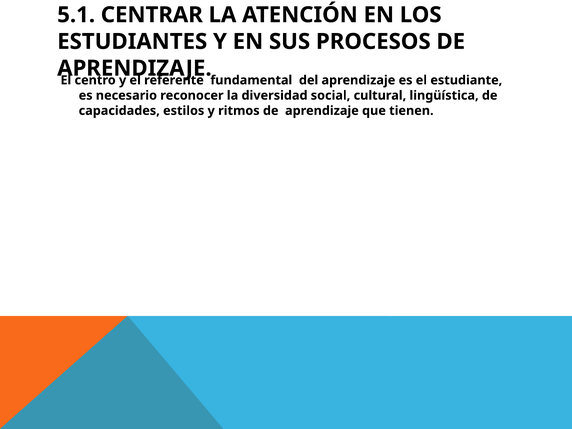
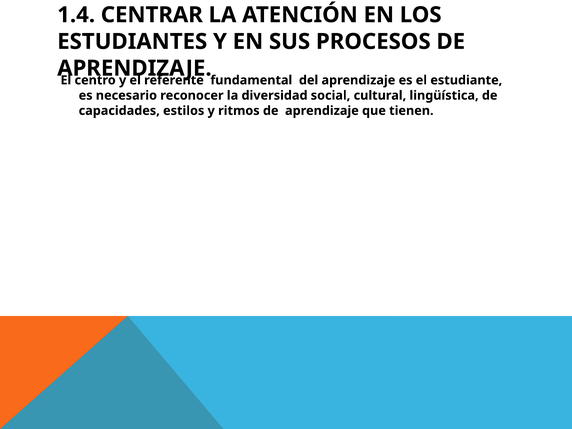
5.1: 5.1 -> 1.4
